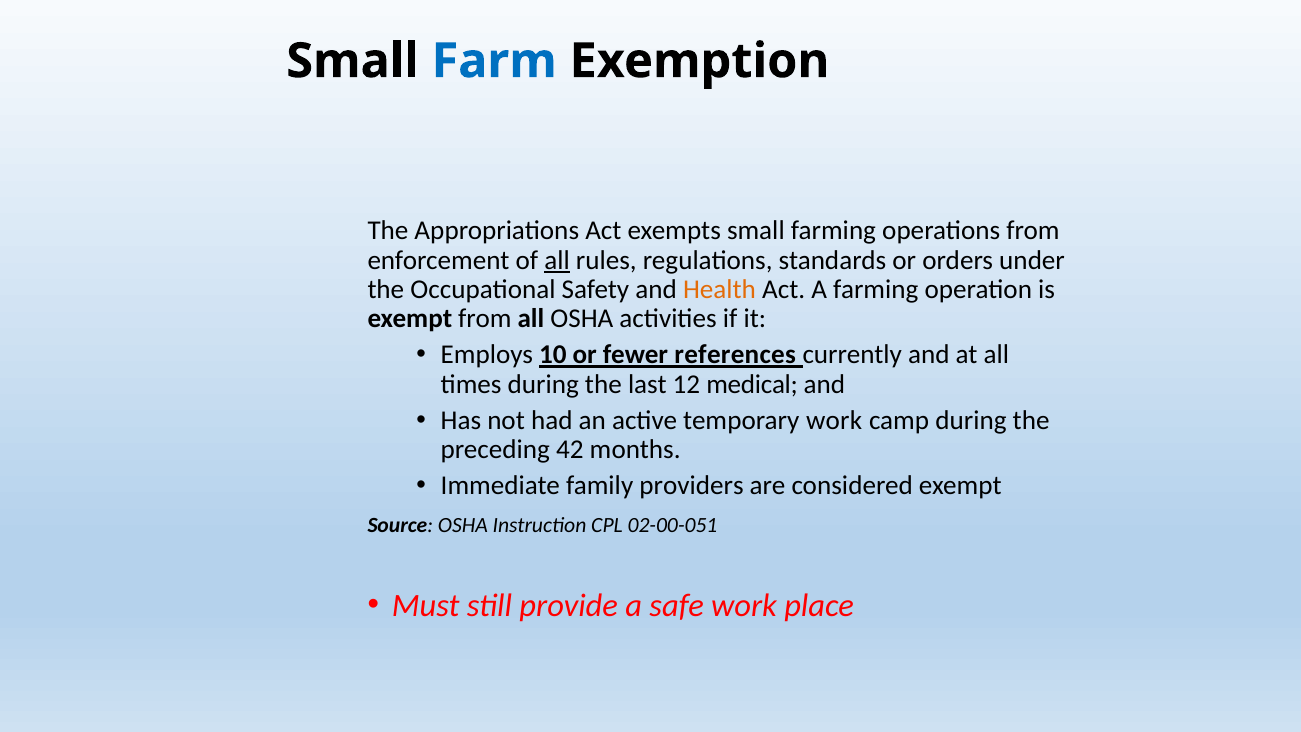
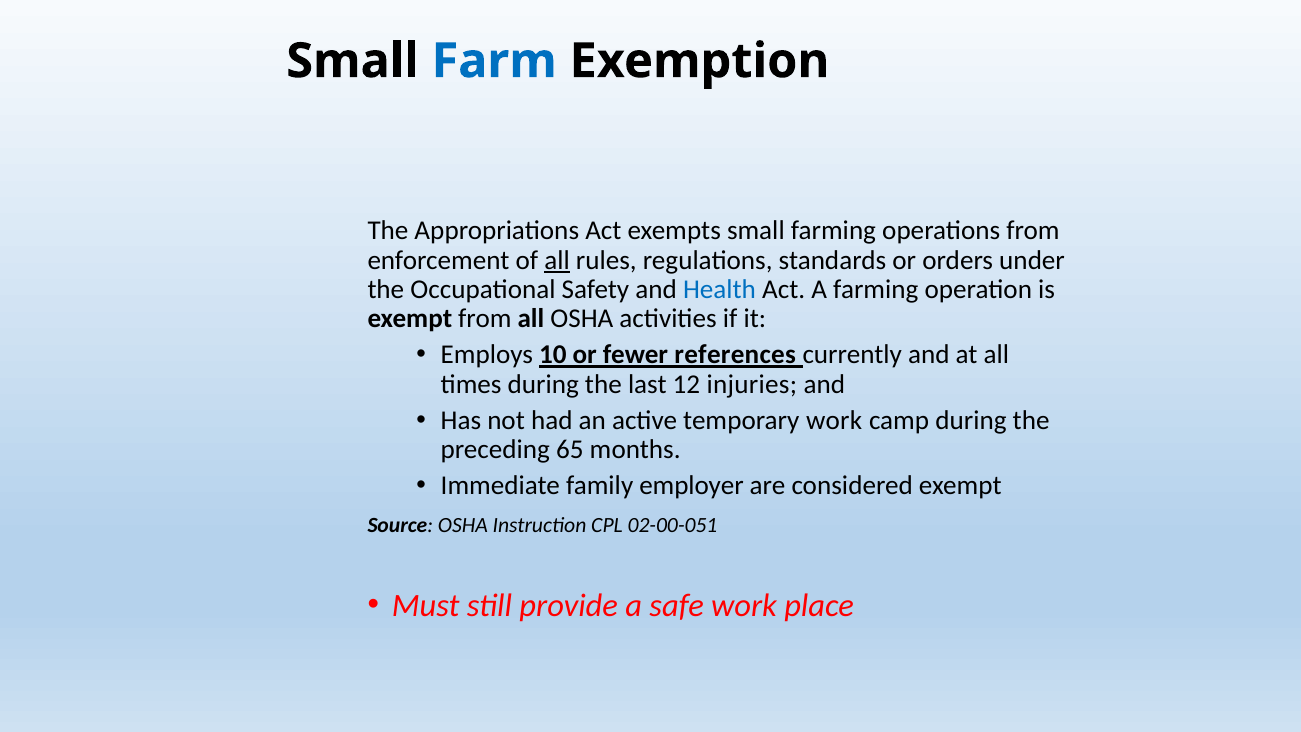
Health colour: orange -> blue
medical: medical -> injuries
42: 42 -> 65
providers: providers -> employer
